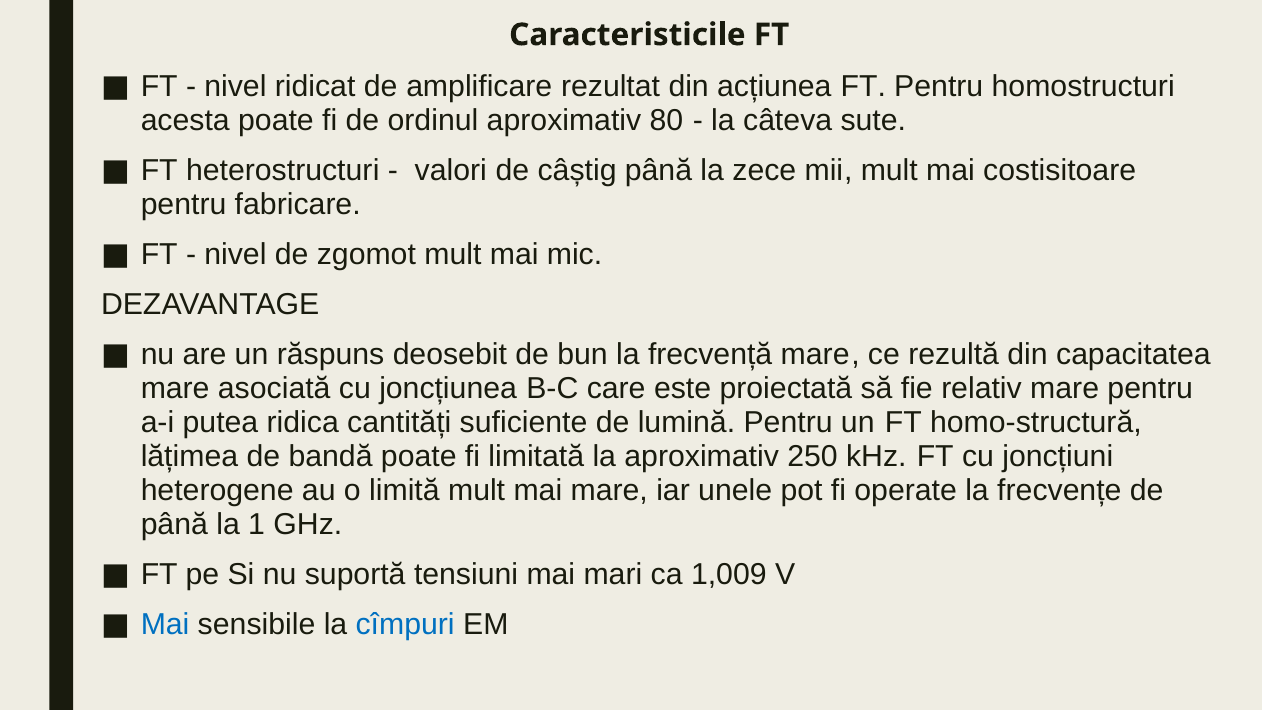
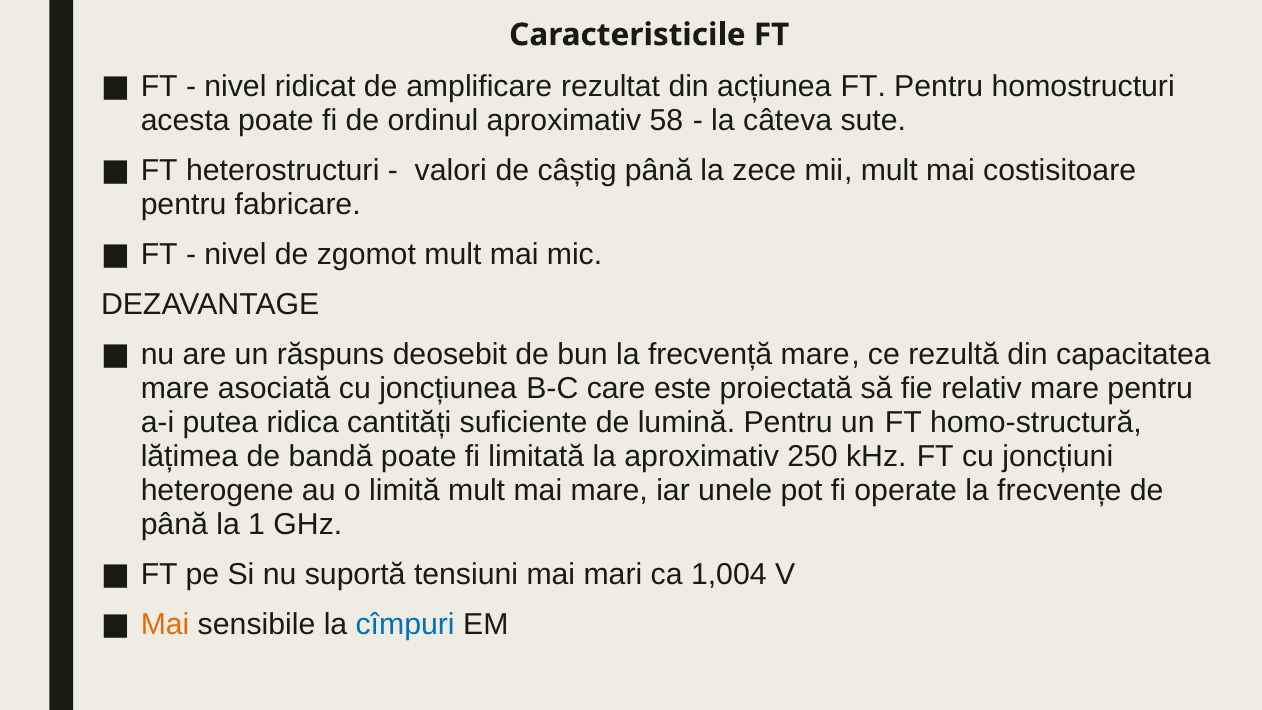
80: 80 -> 58
1,009: 1,009 -> 1,004
Mai at (165, 624) colour: blue -> orange
